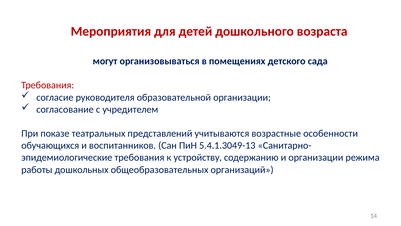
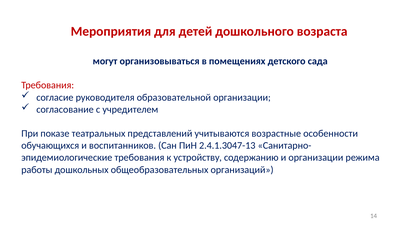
5.4.1.3049-13: 5.4.1.3049-13 -> 2.4.1.3047-13
